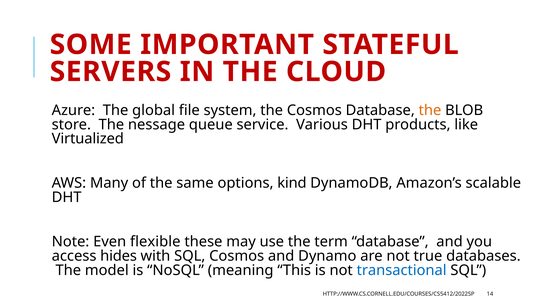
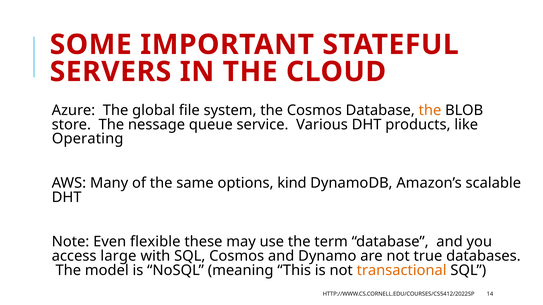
Virtualized: Virtualized -> Operating
hides: hides -> large
transactional colour: blue -> orange
